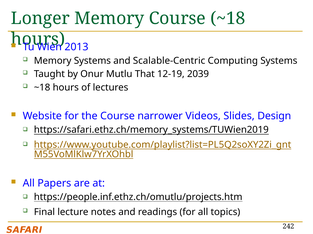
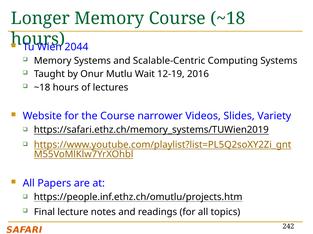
2013: 2013 -> 2044
That: That -> Wait
2039: 2039 -> 2016
Design: Design -> Variety
